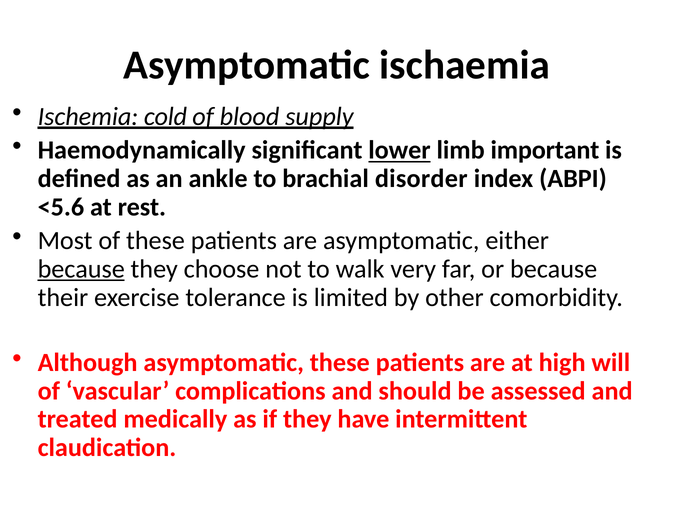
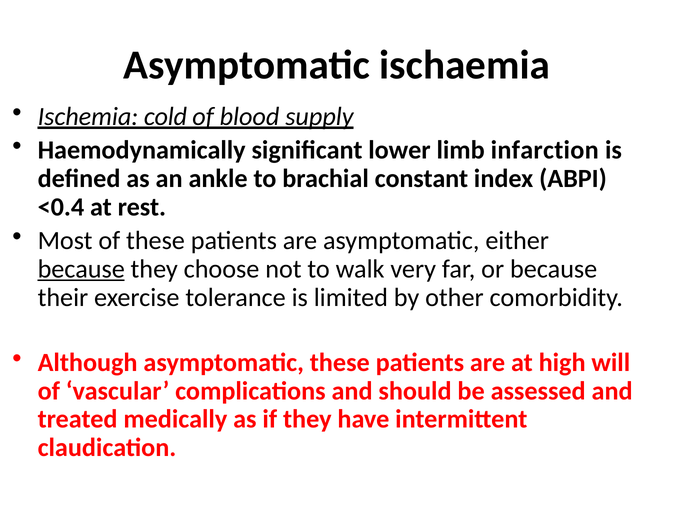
lower underline: present -> none
important: important -> infarction
disorder: disorder -> constant
<5.6: <5.6 -> <0.4
